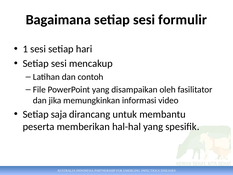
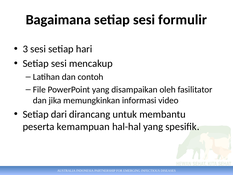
1: 1 -> 3
saja: saja -> dari
memberikan: memberikan -> kemampuan
